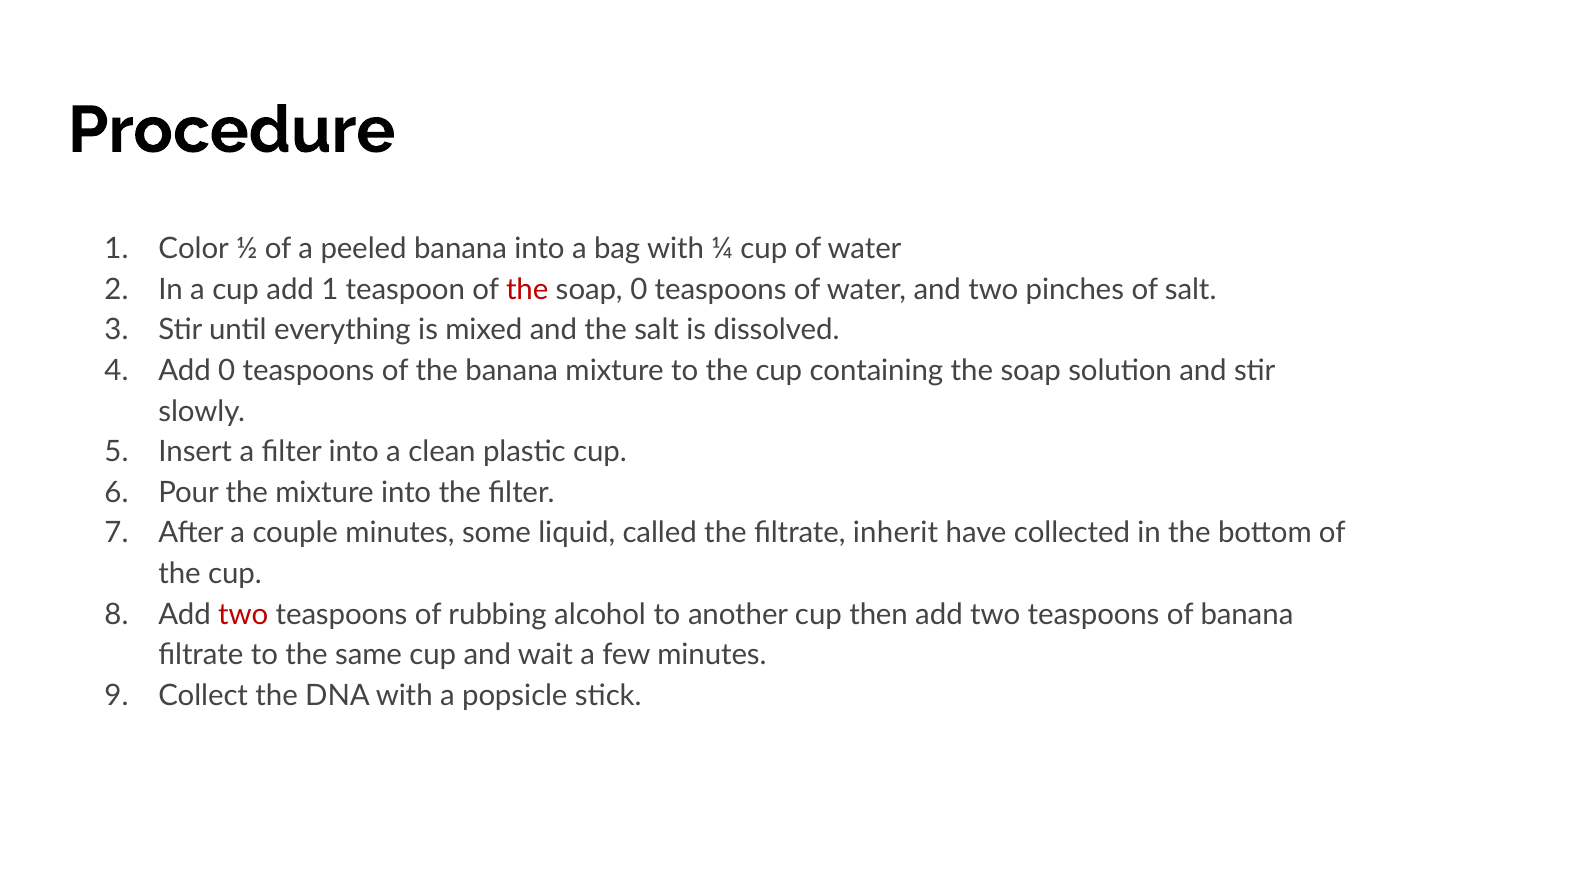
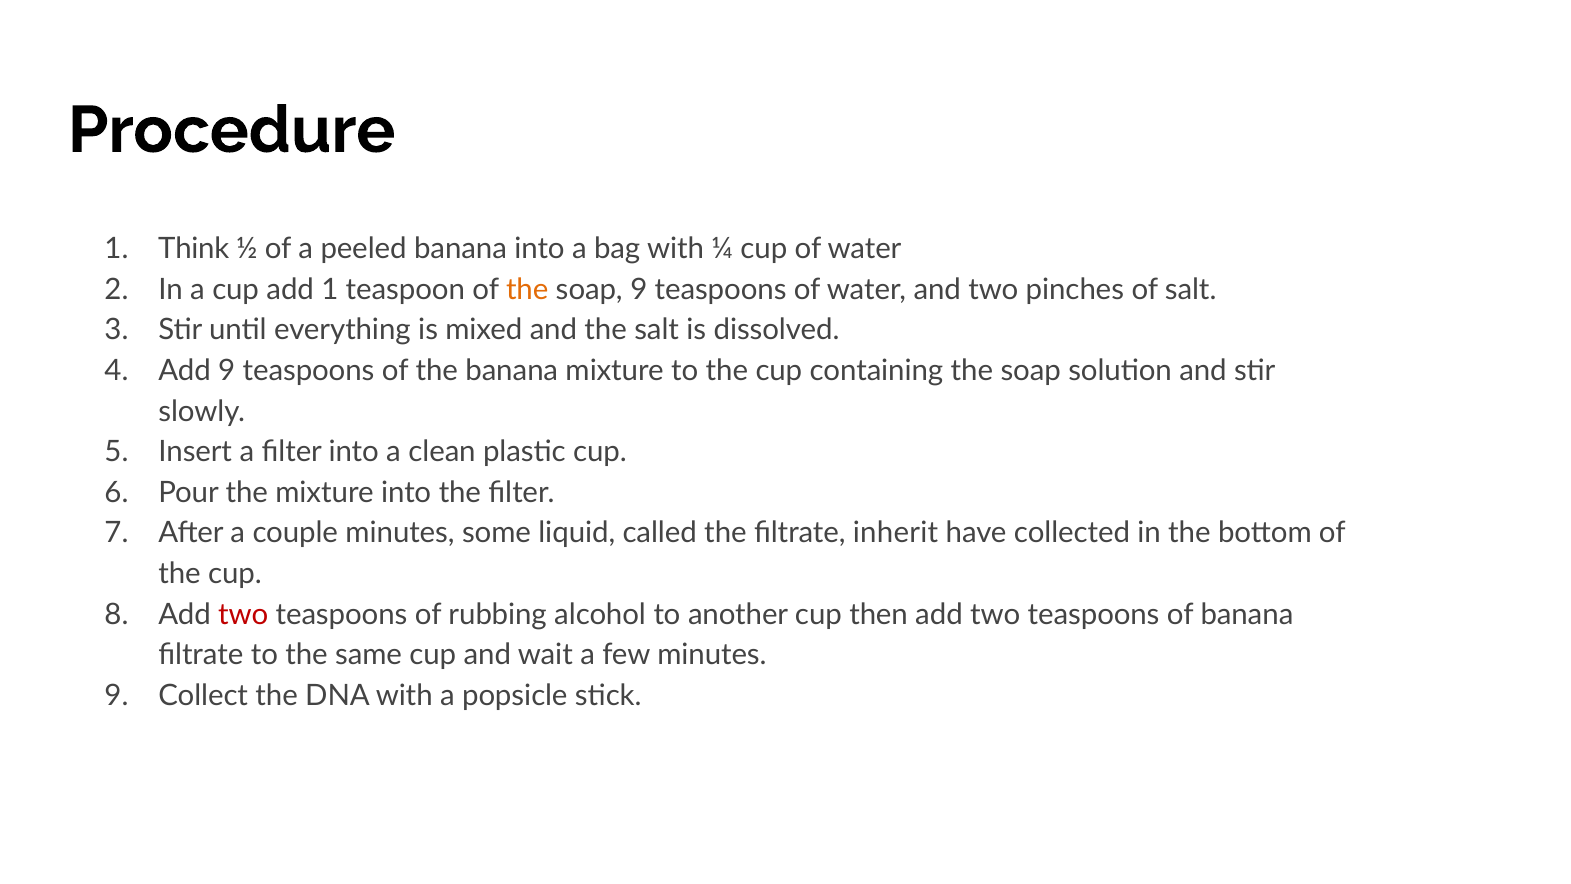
Color: Color -> Think
the at (527, 290) colour: red -> orange
soap 0: 0 -> 9
Add 0: 0 -> 9
